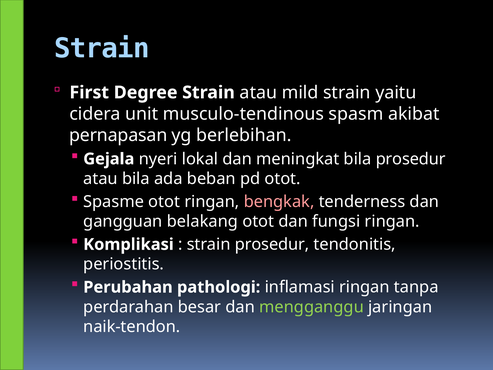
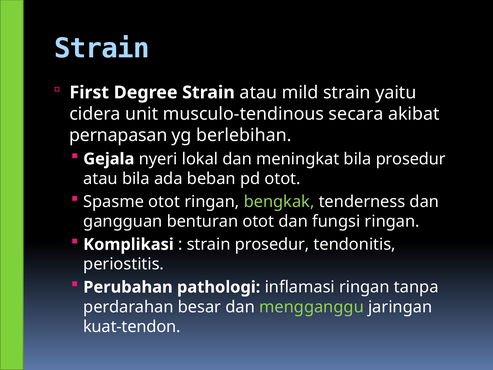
spasm: spasm -> secara
bengkak colour: pink -> light green
belakang: belakang -> benturan
naik-tendon: naik-tendon -> kuat-tendon
